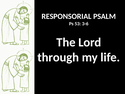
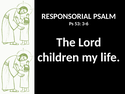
through: through -> children
